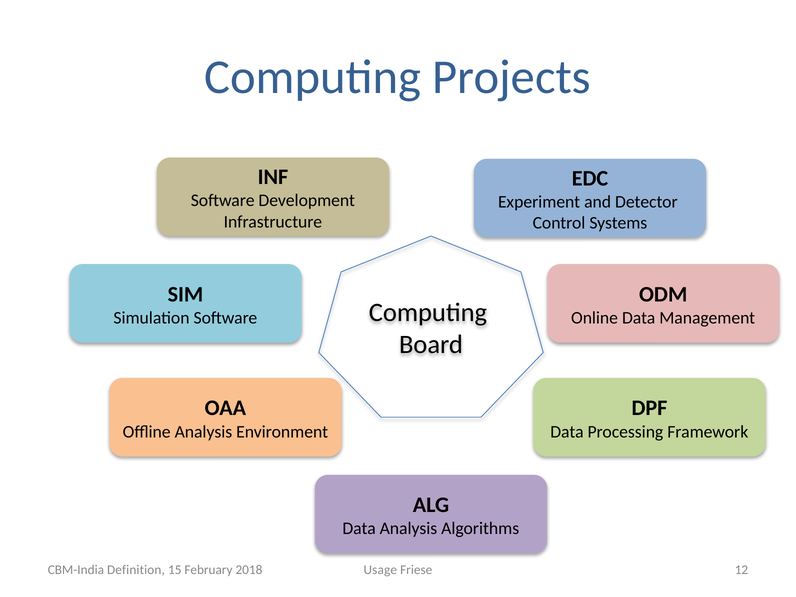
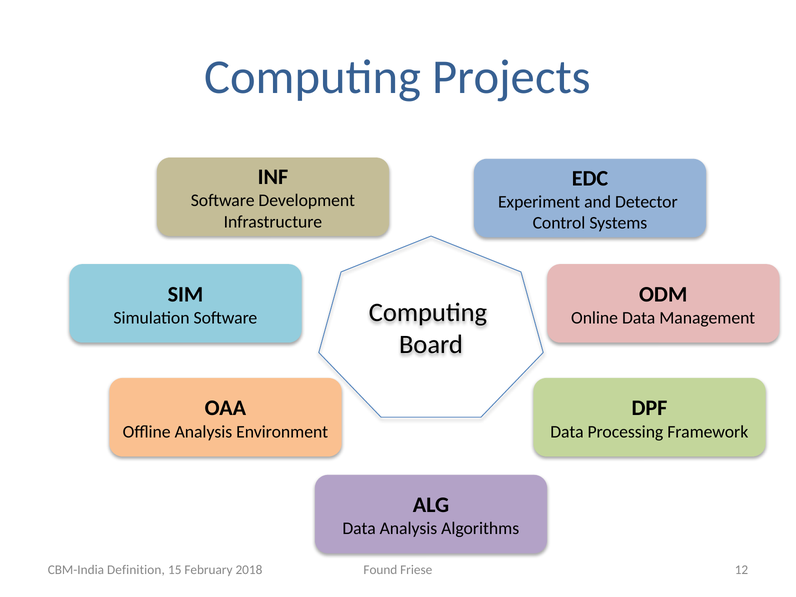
Usage: Usage -> Found
